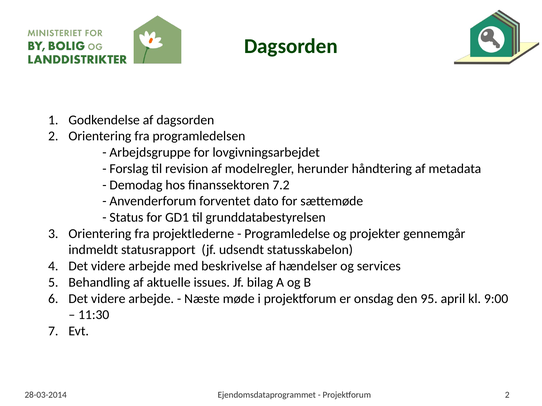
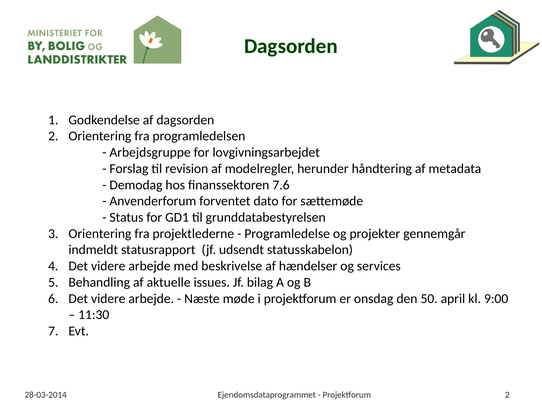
7.2: 7.2 -> 7.6
95: 95 -> 50
